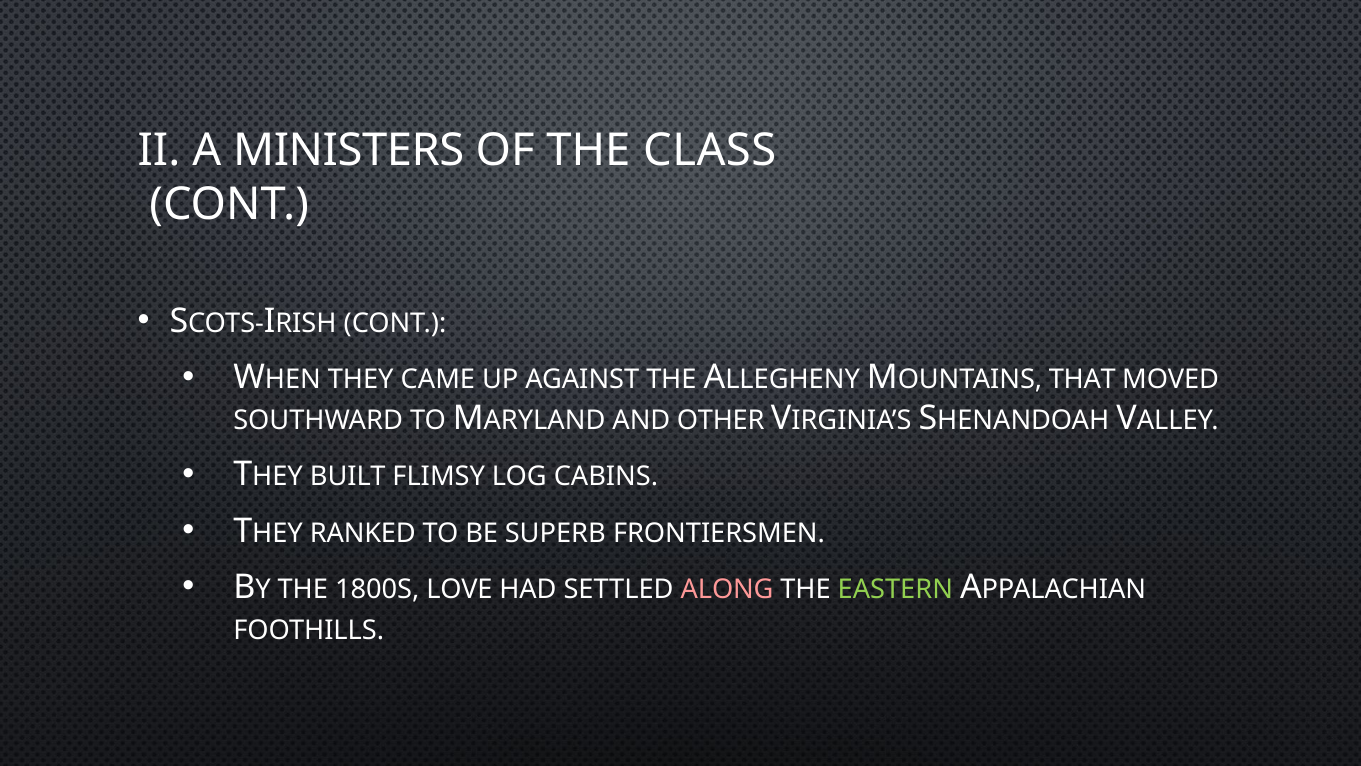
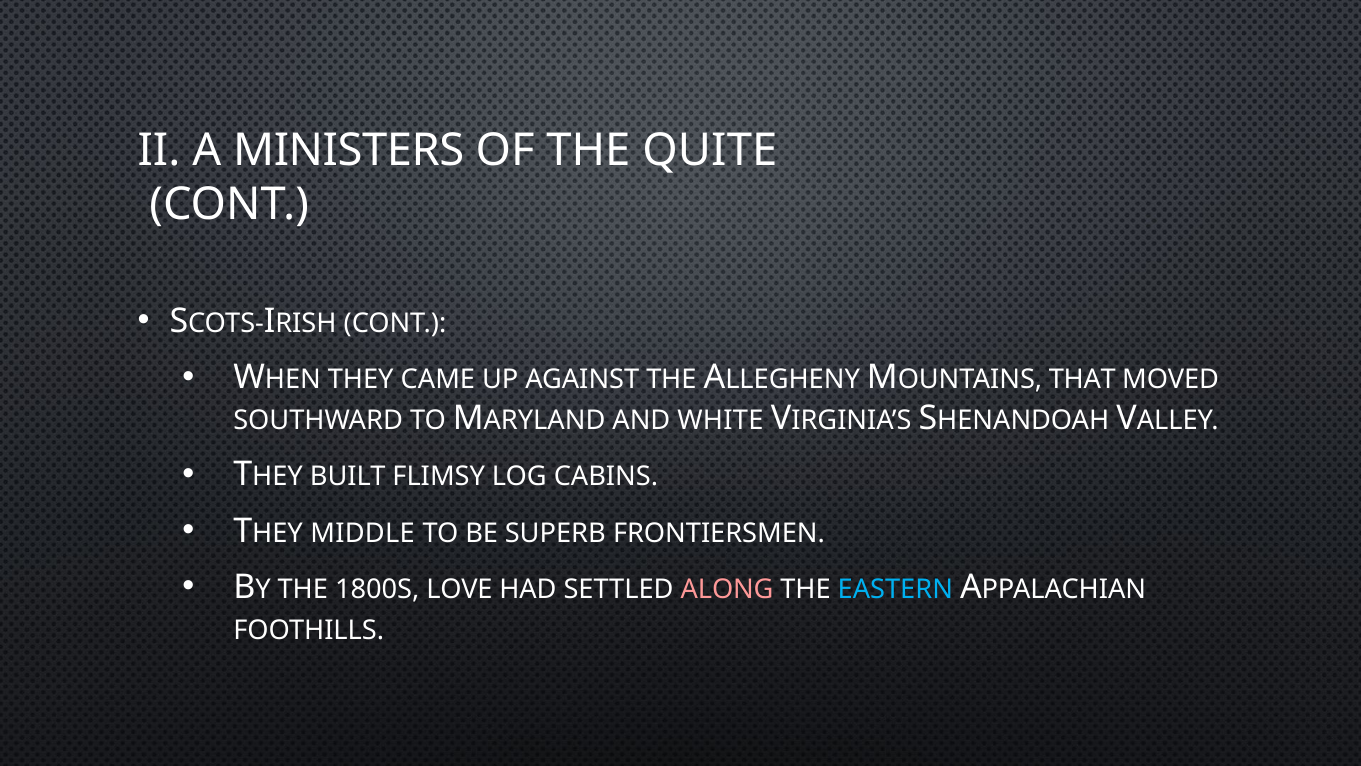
CLASS: CLASS -> QUITE
OTHER: OTHER -> WHITE
RANKED: RANKED -> MIDDLE
EASTERN colour: light green -> light blue
